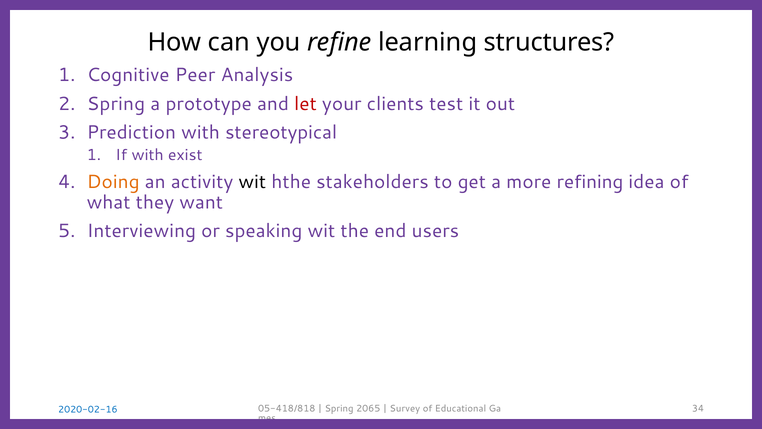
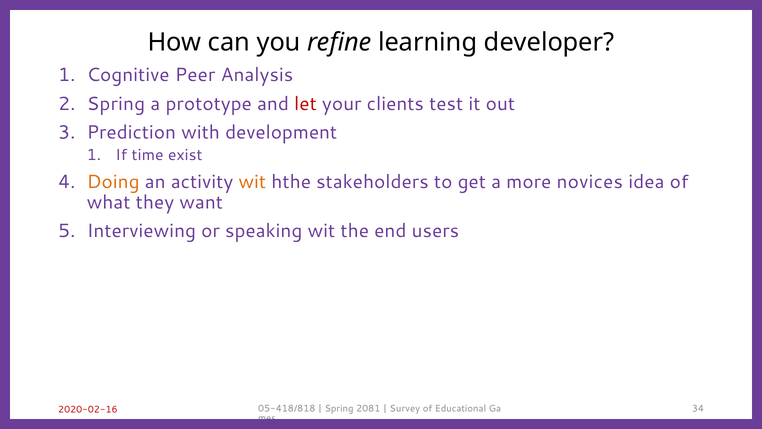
structures: structures -> developer
stereotypical: stereotypical -> development
If with: with -> time
wit at (252, 182) colour: black -> orange
refining: refining -> novices
2065: 2065 -> 2081
2020-02-16 colour: blue -> red
